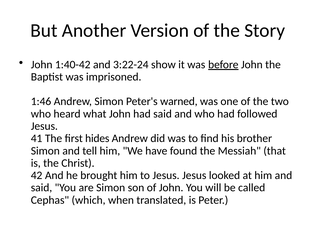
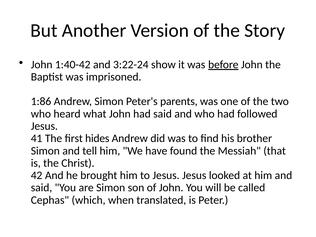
1:46: 1:46 -> 1:86
warned: warned -> parents
